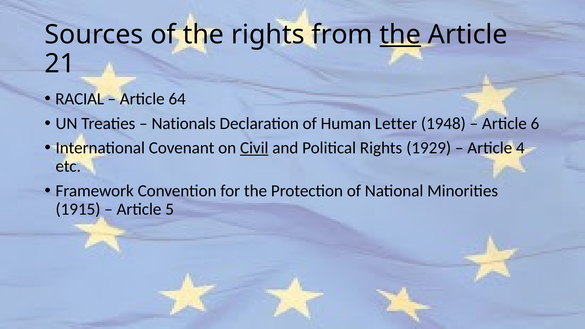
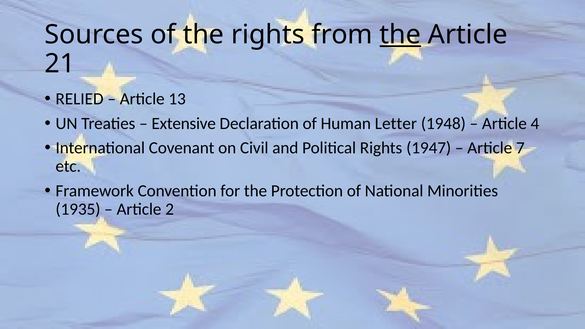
RACIAL: RACIAL -> RELIED
64: 64 -> 13
Nationals: Nationals -> Extensive
6: 6 -> 4
Civil underline: present -> none
1929: 1929 -> 1947
4: 4 -> 7
1915: 1915 -> 1935
5: 5 -> 2
